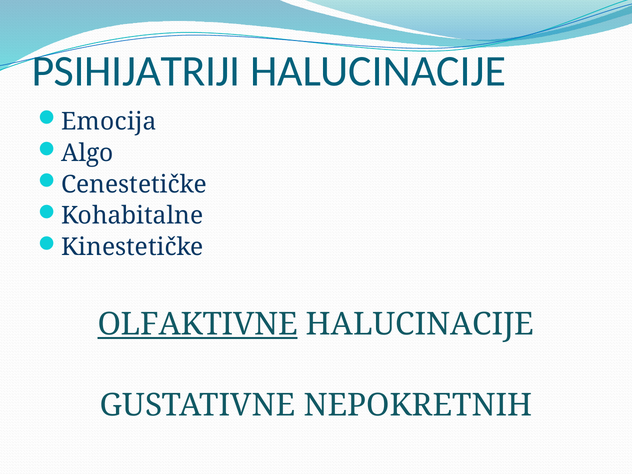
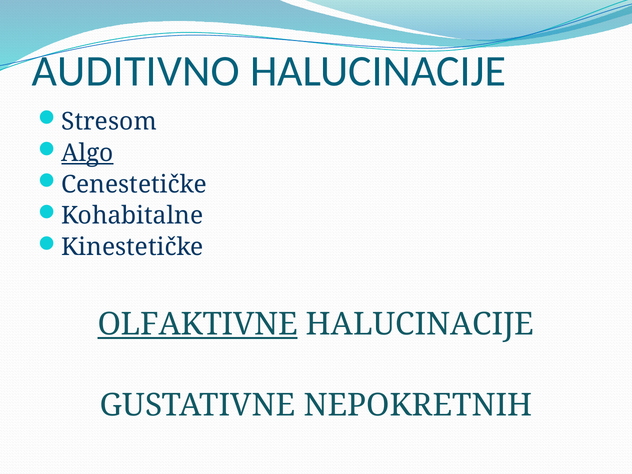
PSIHIJATRIJI: PSIHIJATRIJI -> AUDITIVNO
Emocija: Emocija -> Stresom
Algo underline: none -> present
